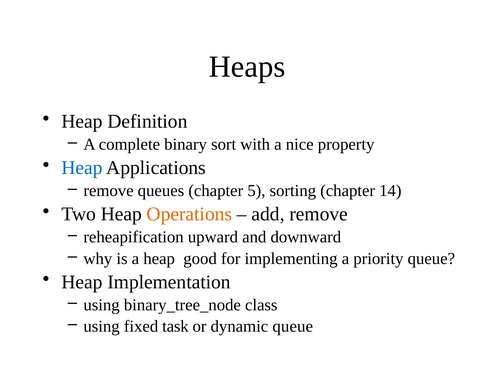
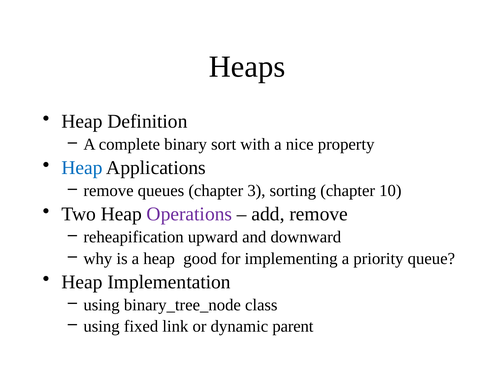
5: 5 -> 3
14: 14 -> 10
Operations colour: orange -> purple
task: task -> link
dynamic queue: queue -> parent
